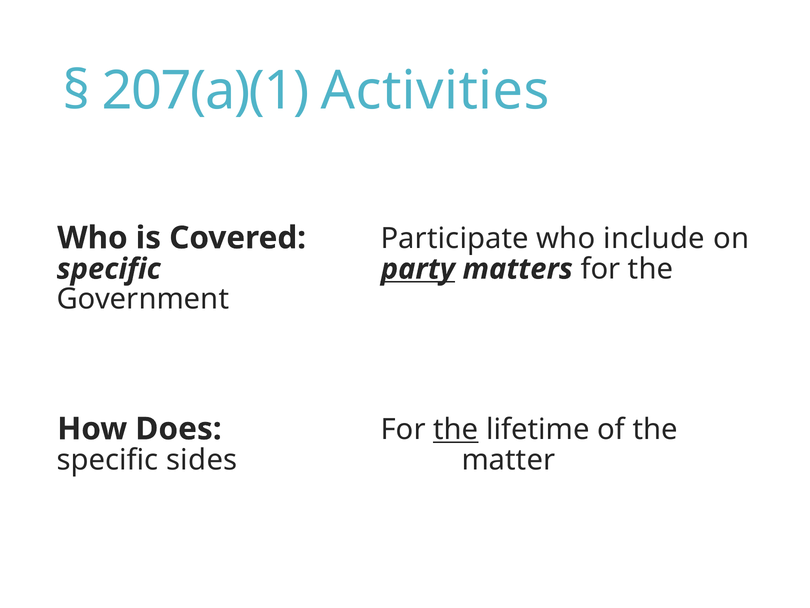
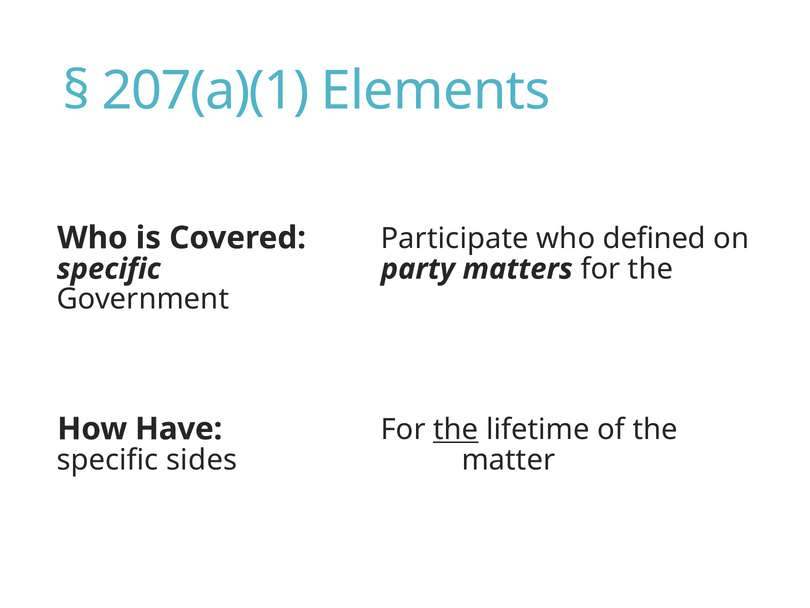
Activities: Activities -> Elements
include: include -> defined
party underline: present -> none
Does: Does -> Have
